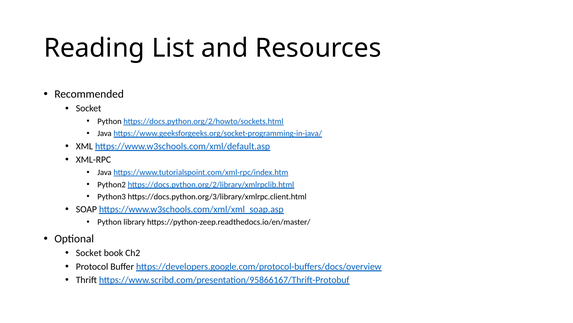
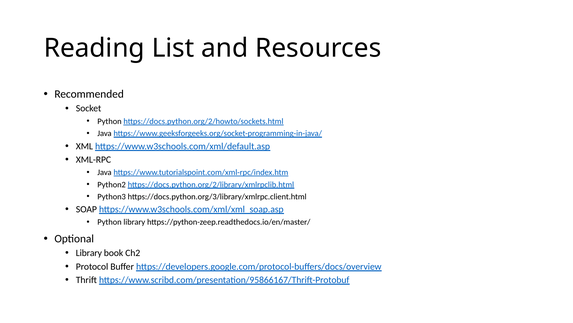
Socket at (89, 253): Socket -> Library
